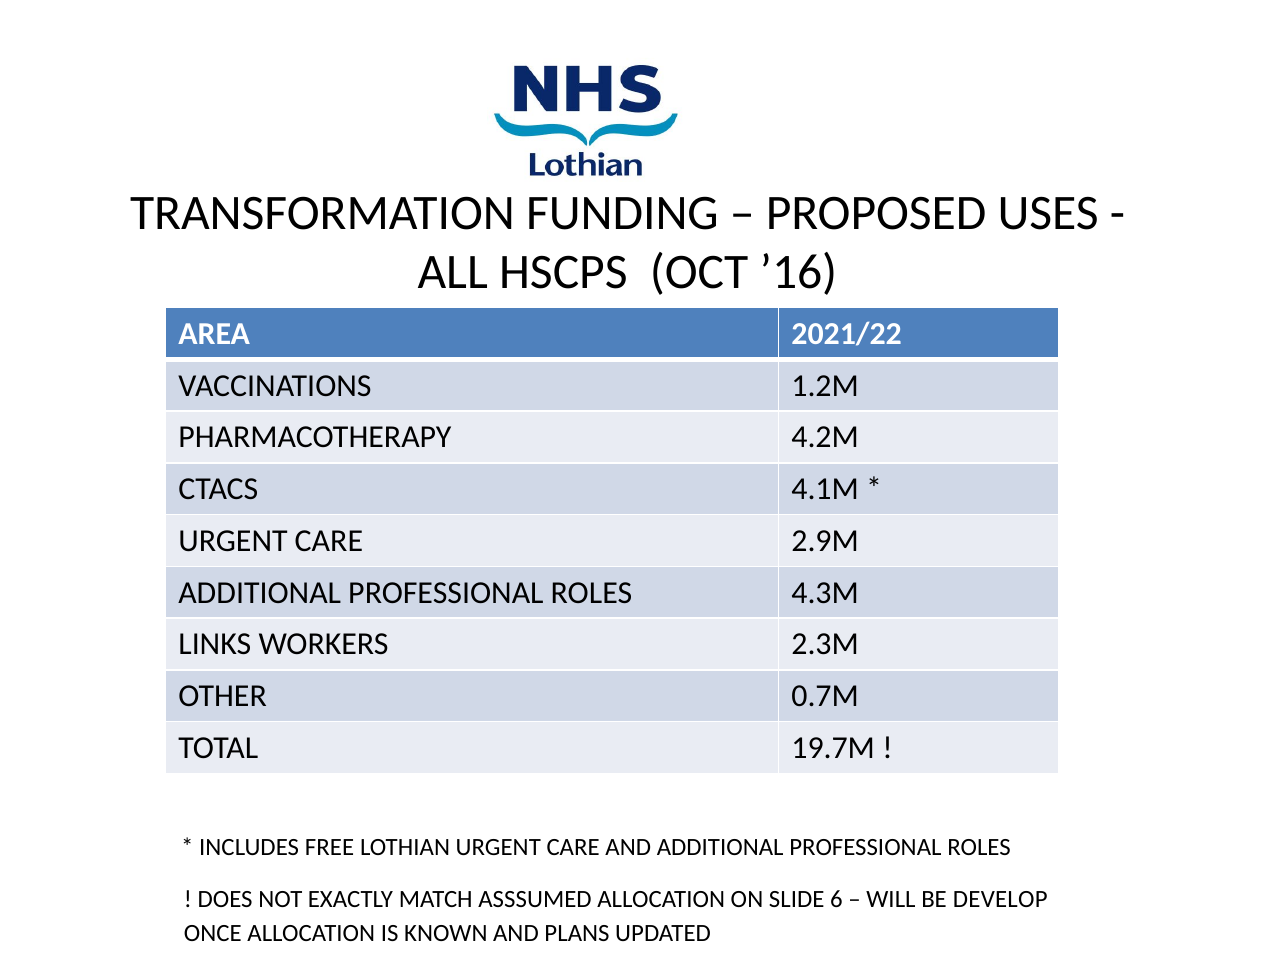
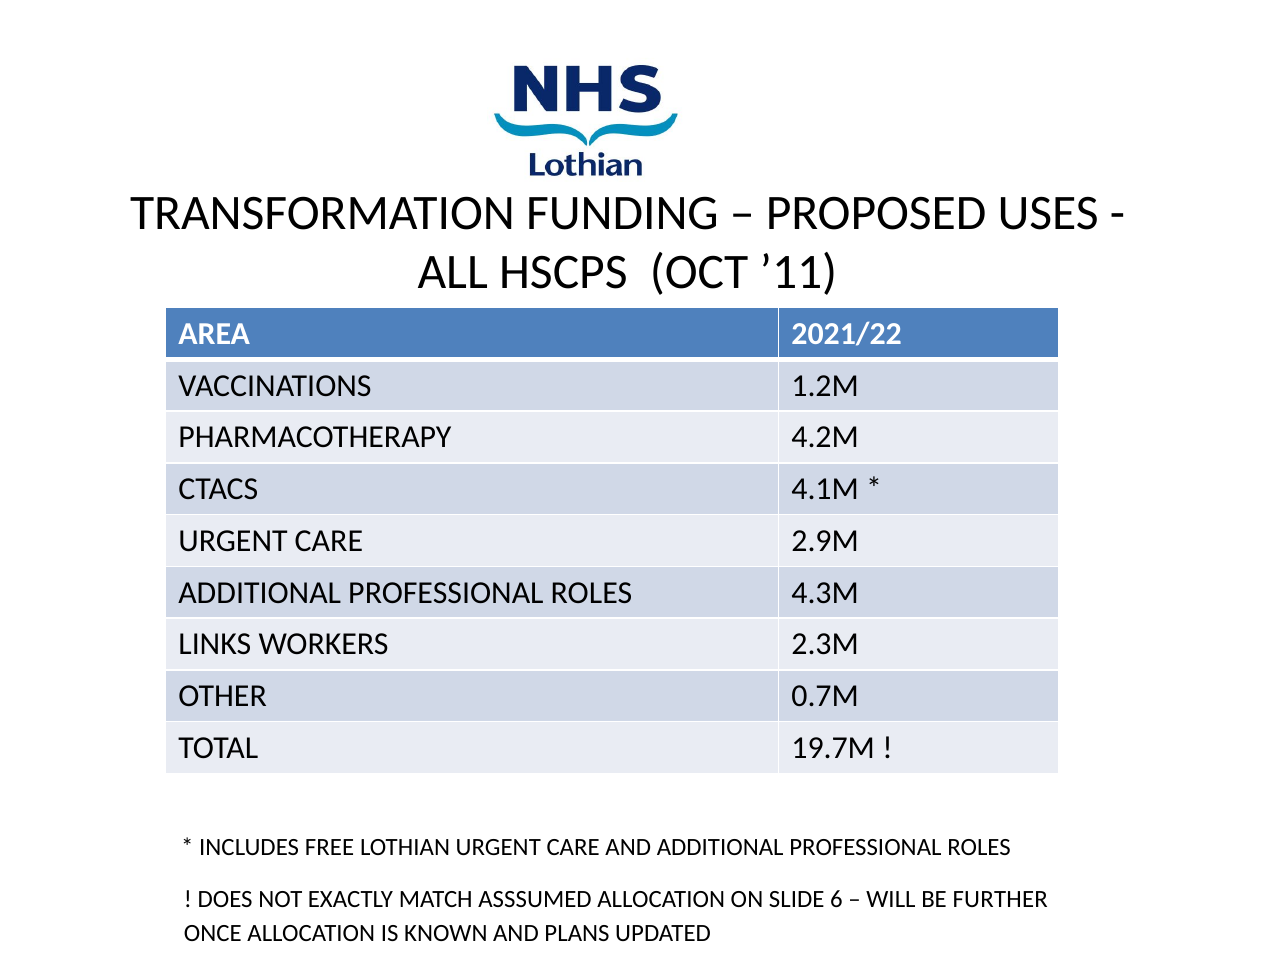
’16: ’16 -> ’11
DEVELOP: DEVELOP -> FURTHER
